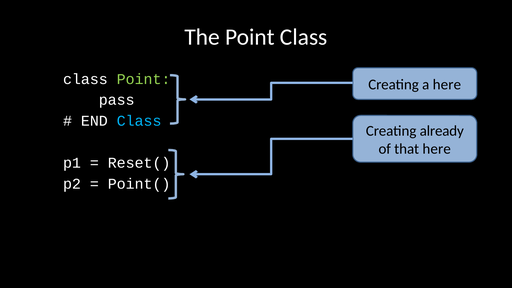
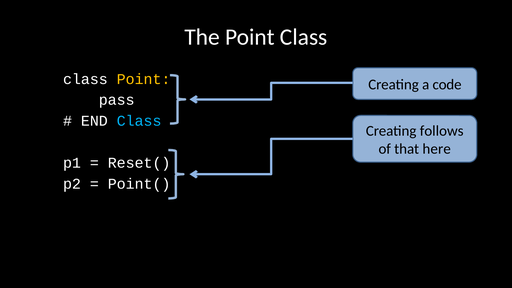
Point at (144, 79) colour: light green -> yellow
a here: here -> code
already: already -> follows
